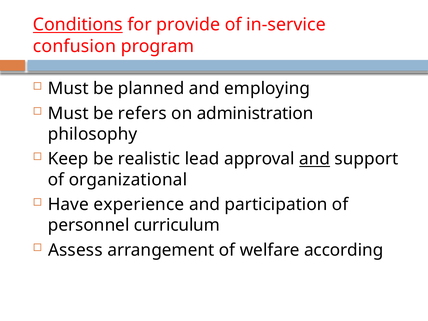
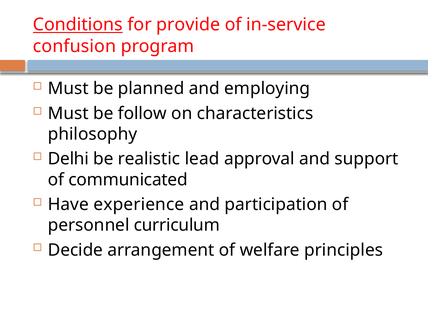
refers: refers -> follow
administration: administration -> characteristics
Keep: Keep -> Delhi
and at (315, 159) underline: present -> none
organizational: organizational -> communicated
Assess: Assess -> Decide
according: according -> principles
